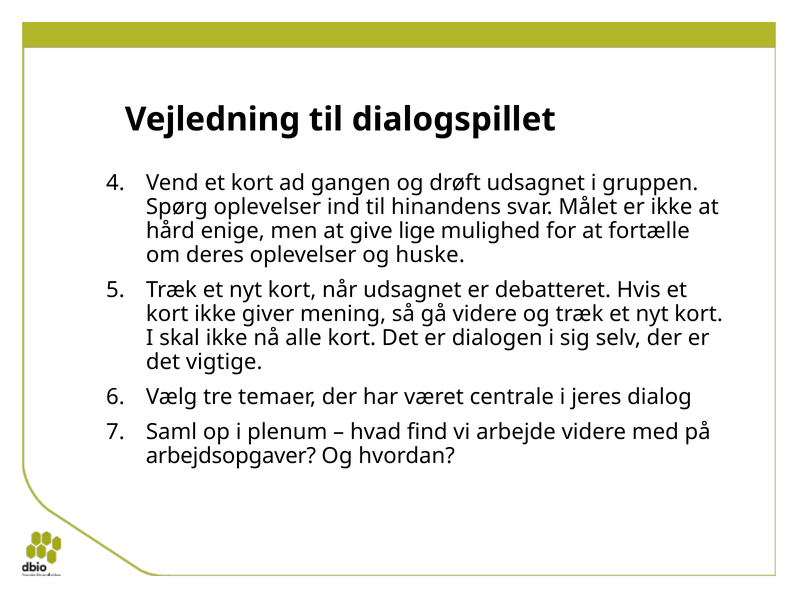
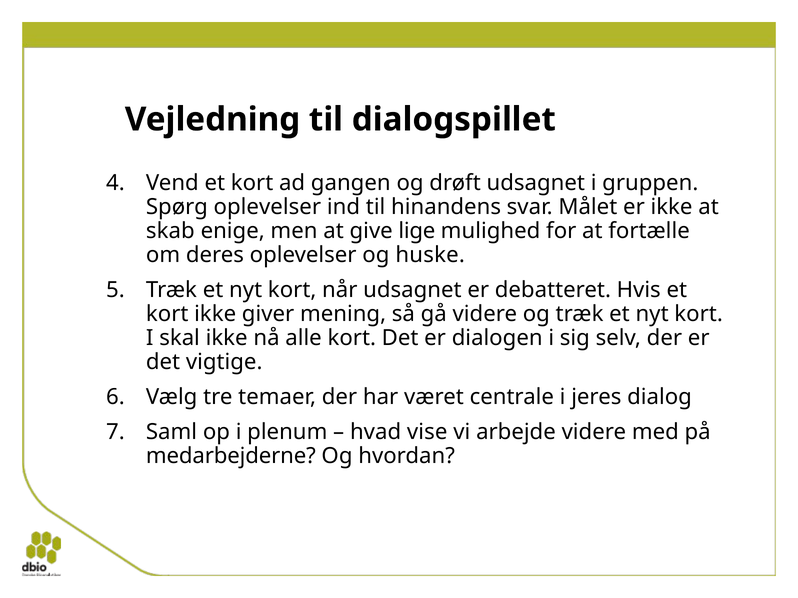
hård: hård -> skab
find: find -> vise
arbejdsopgaver: arbejdsopgaver -> medarbejderne
